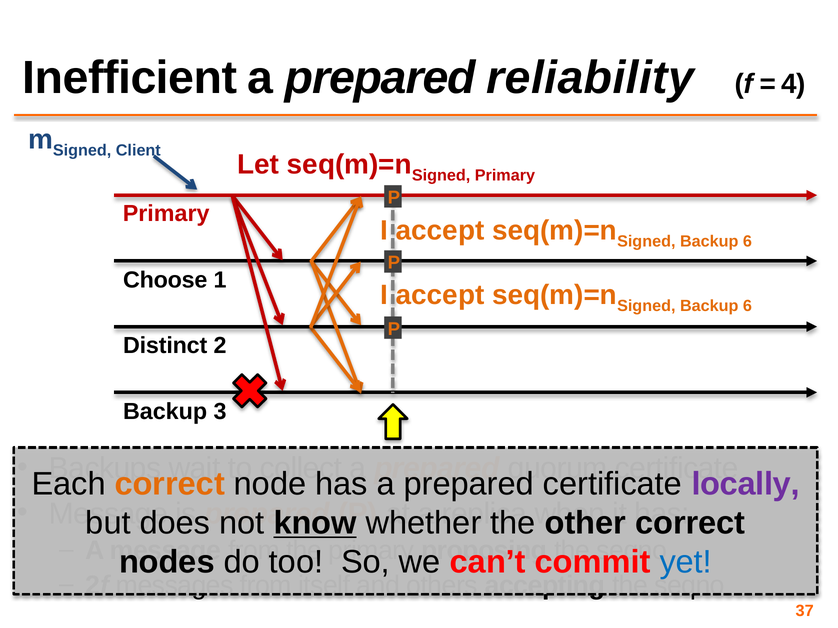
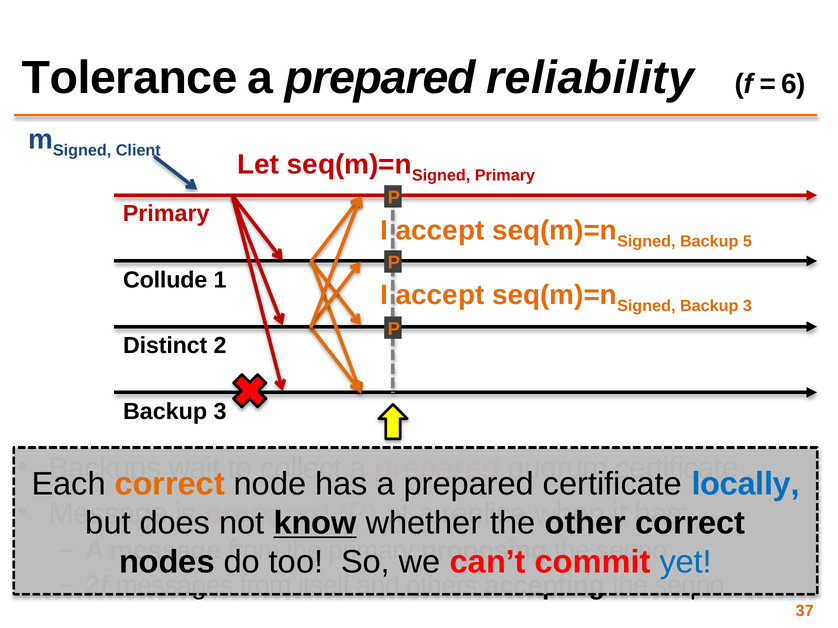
Inefficient: Inefficient -> Tolerance
4: 4 -> 6
6 at (747, 242): 6 -> 5
Choose: Choose -> Collude
6 at (747, 306): 6 -> 3
locally colour: purple -> blue
